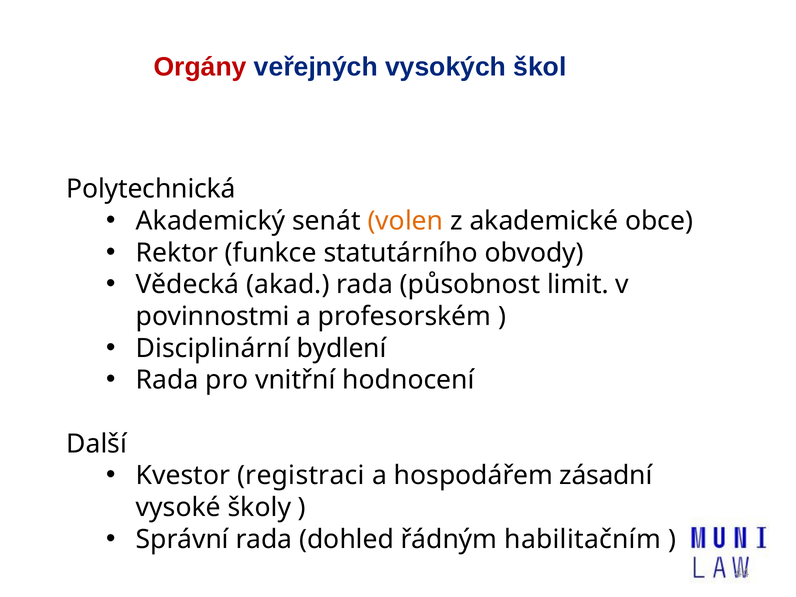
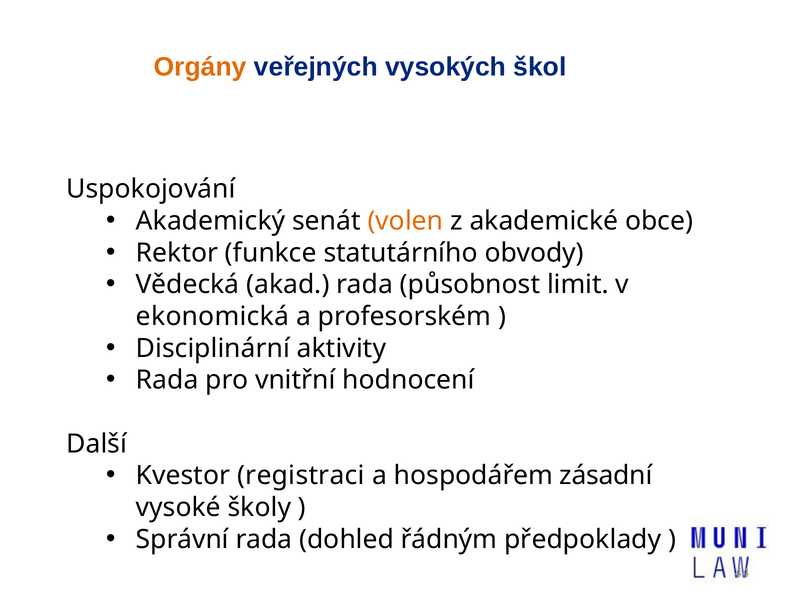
Orgány colour: red -> orange
Polytechnická: Polytechnická -> Uspokojování
povinnostmi: povinnostmi -> ekonomická
bydlení: bydlení -> aktivity
habilitačním: habilitačním -> předpoklady
